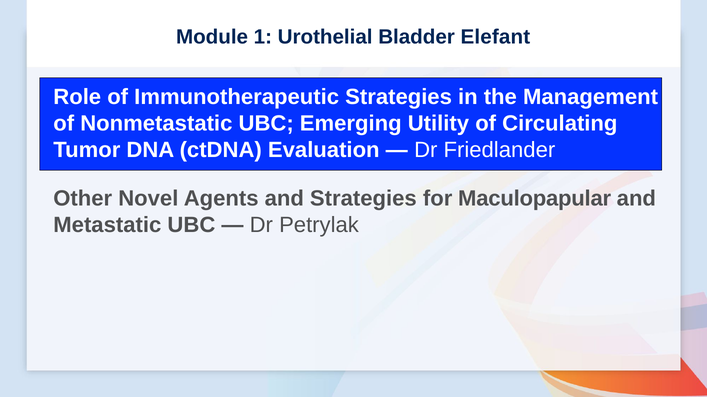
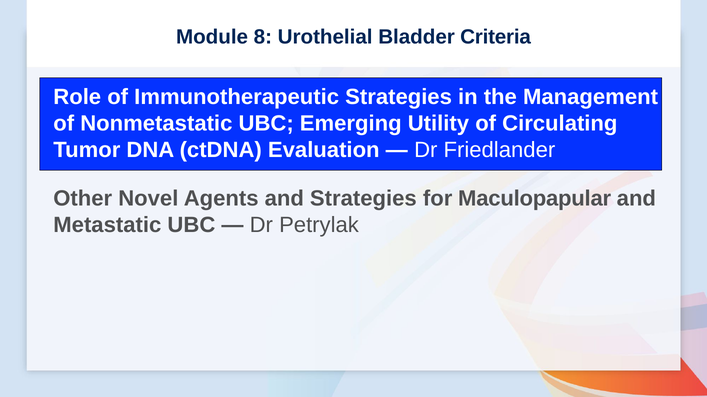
1: 1 -> 8
Elefant: Elefant -> Criteria
